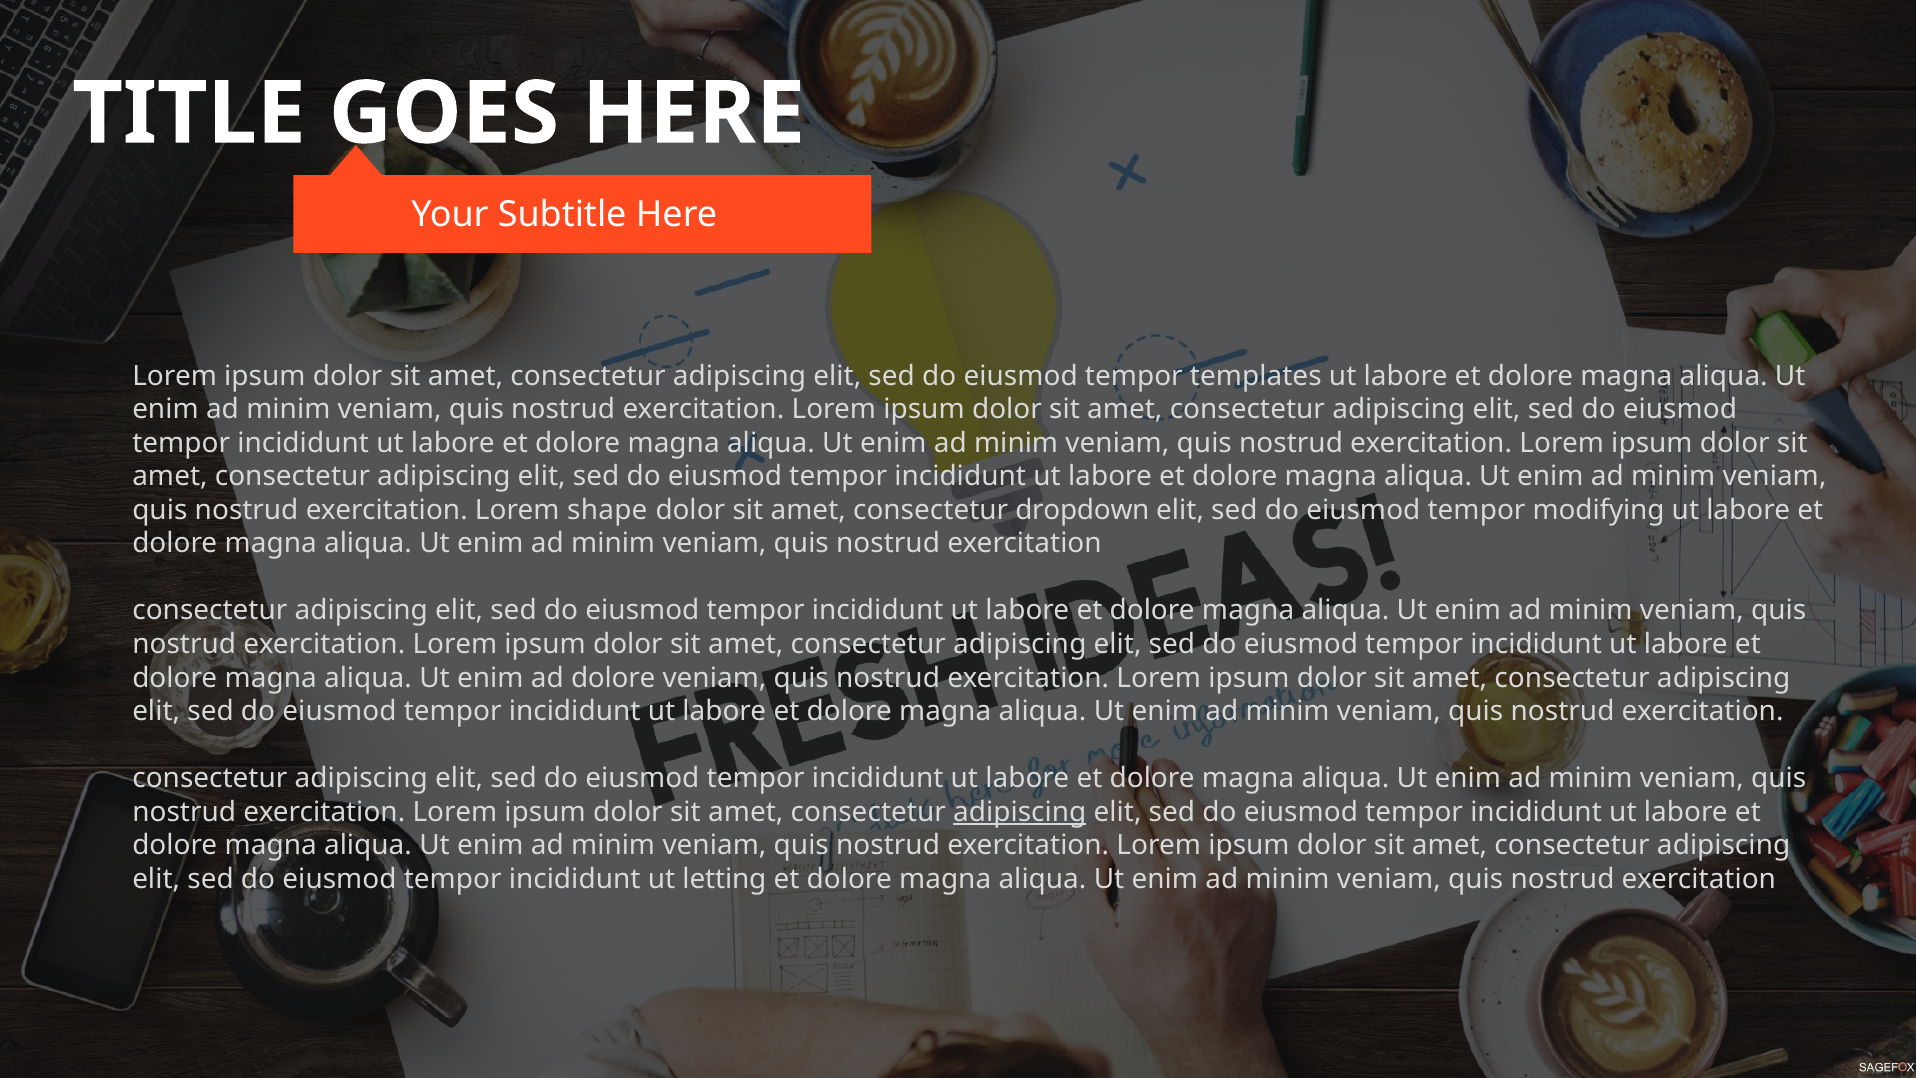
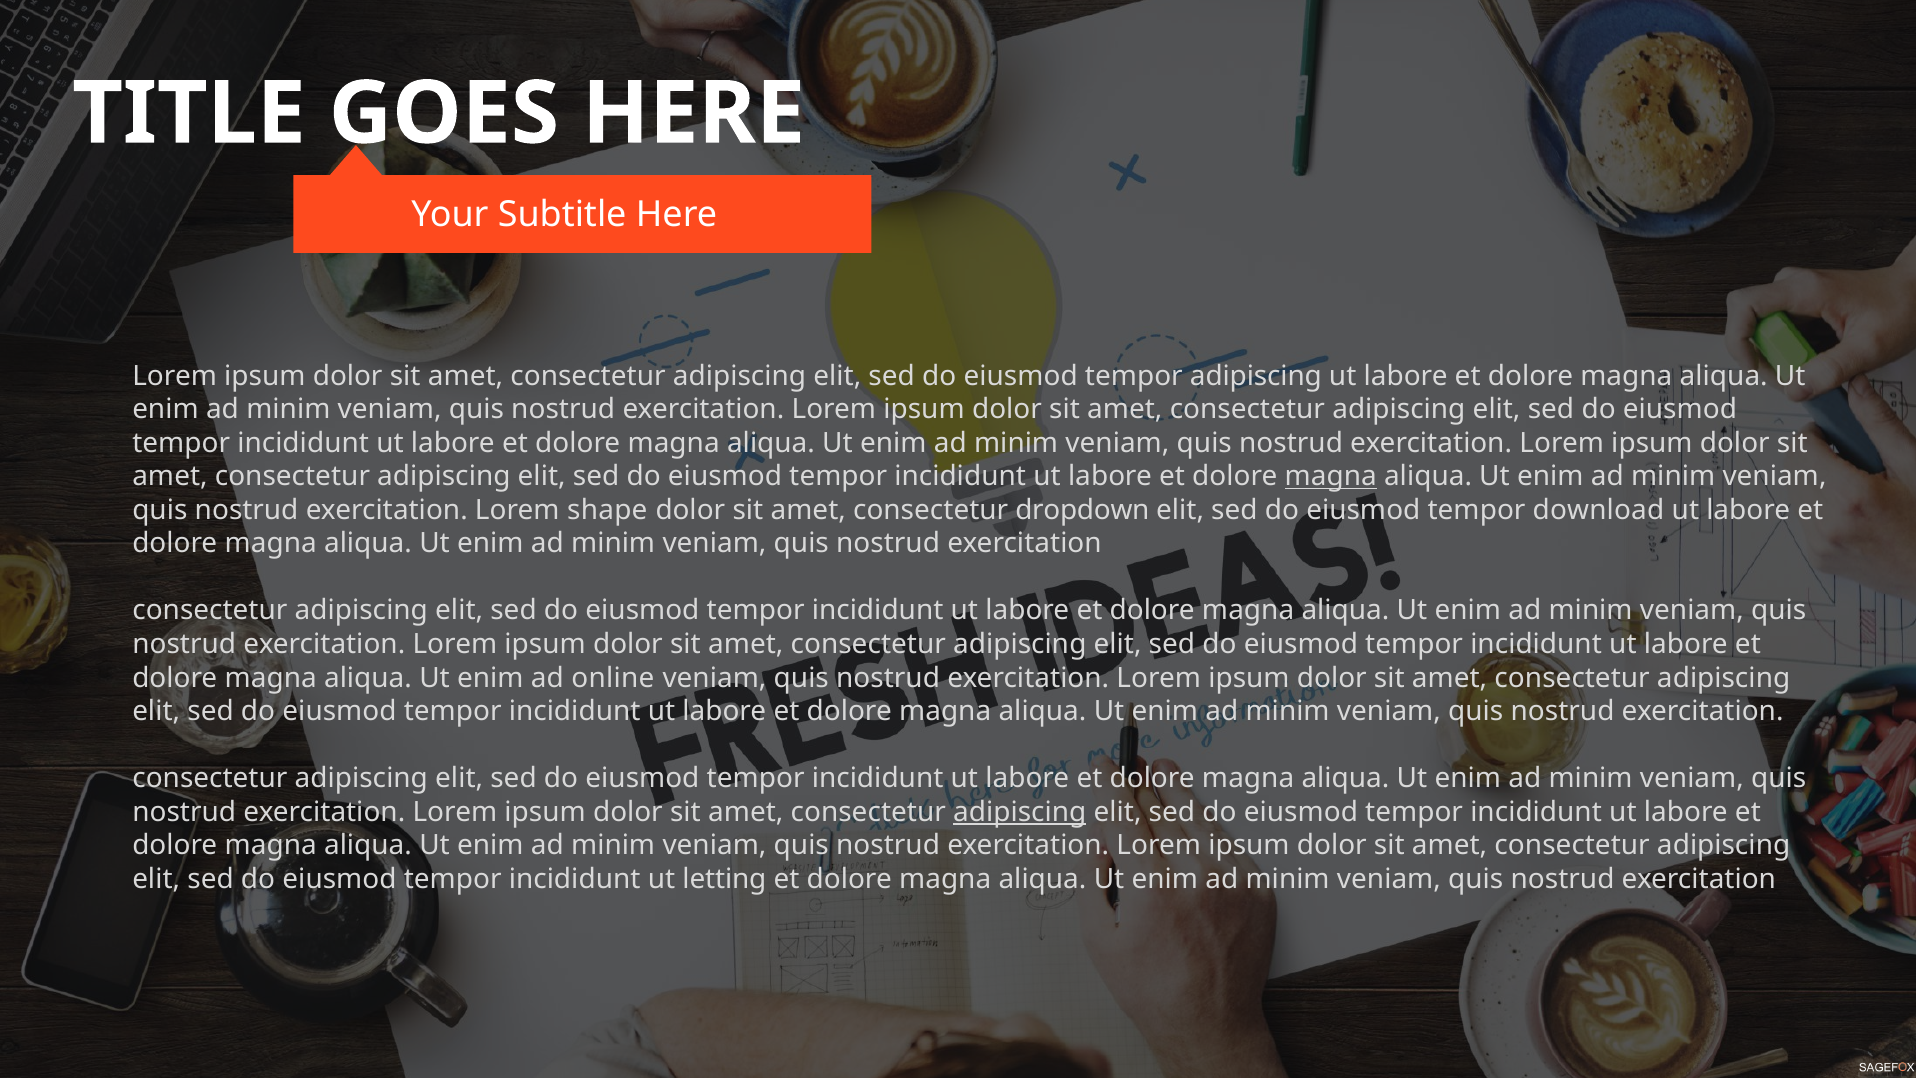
tempor templates: templates -> adipiscing
magna at (1331, 476) underline: none -> present
modifying: modifying -> download
ad dolore: dolore -> online
